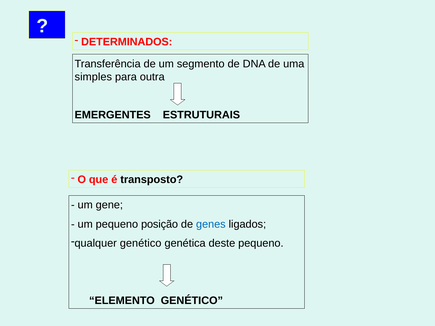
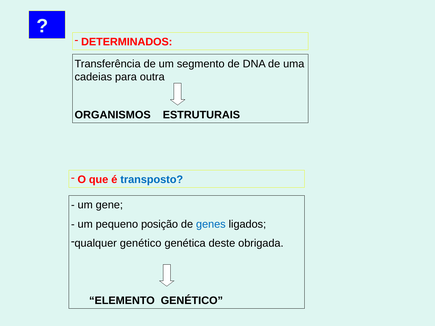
simples: simples -> cadeias
EMERGENTES: EMERGENTES -> ORGANISMOS
transposto colour: black -> blue
deste pequeno: pequeno -> obrigada
